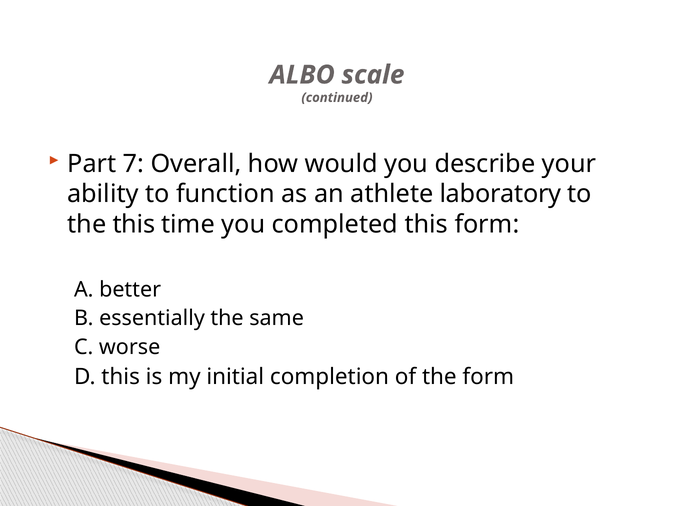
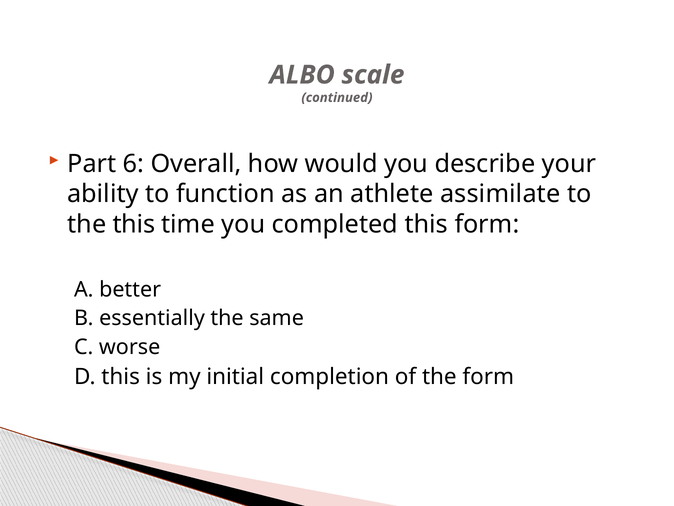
7: 7 -> 6
laboratory: laboratory -> assimilate
